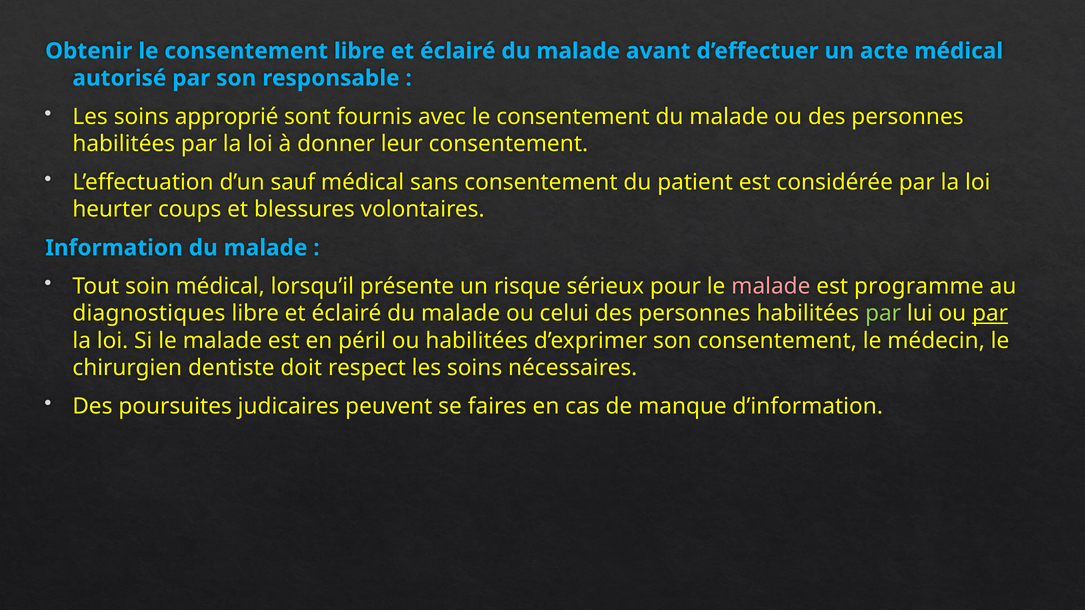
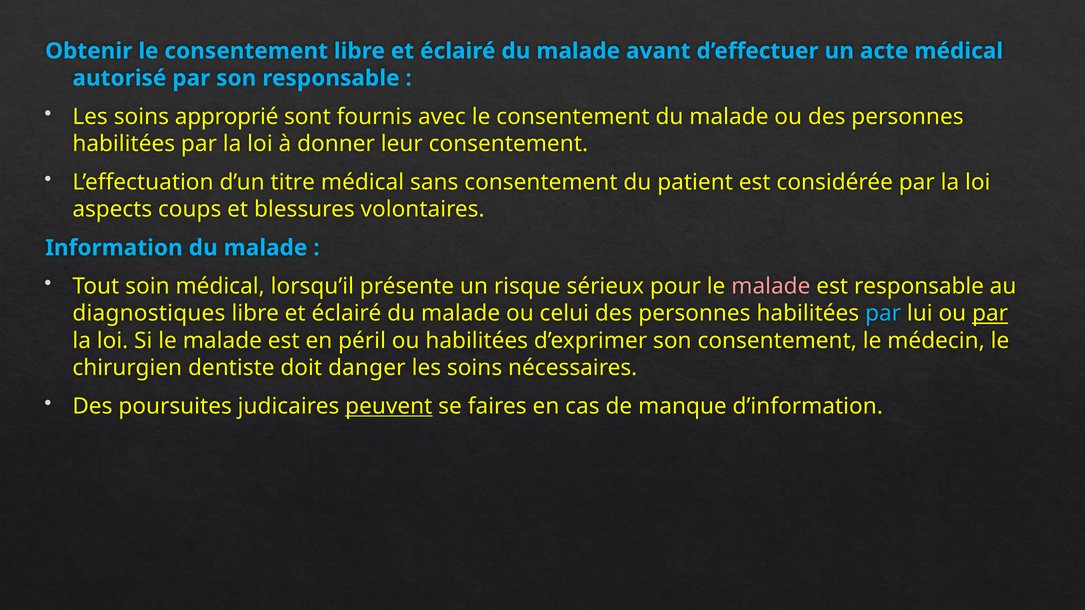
sauf: sauf -> titre
heurter: heurter -> aspects
est programme: programme -> responsable
par at (883, 314) colour: light green -> light blue
respect: respect -> danger
peuvent underline: none -> present
